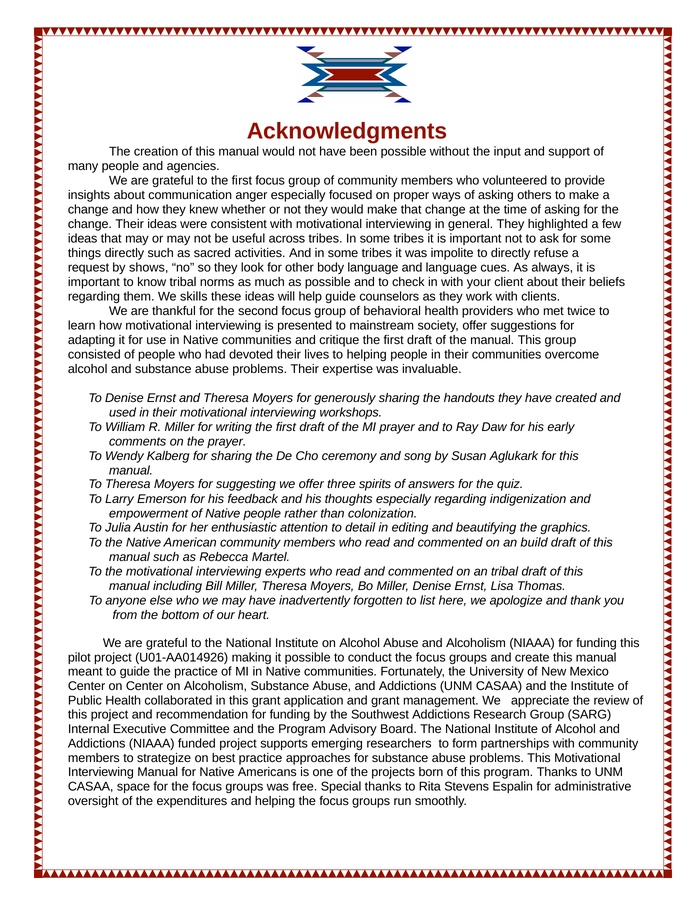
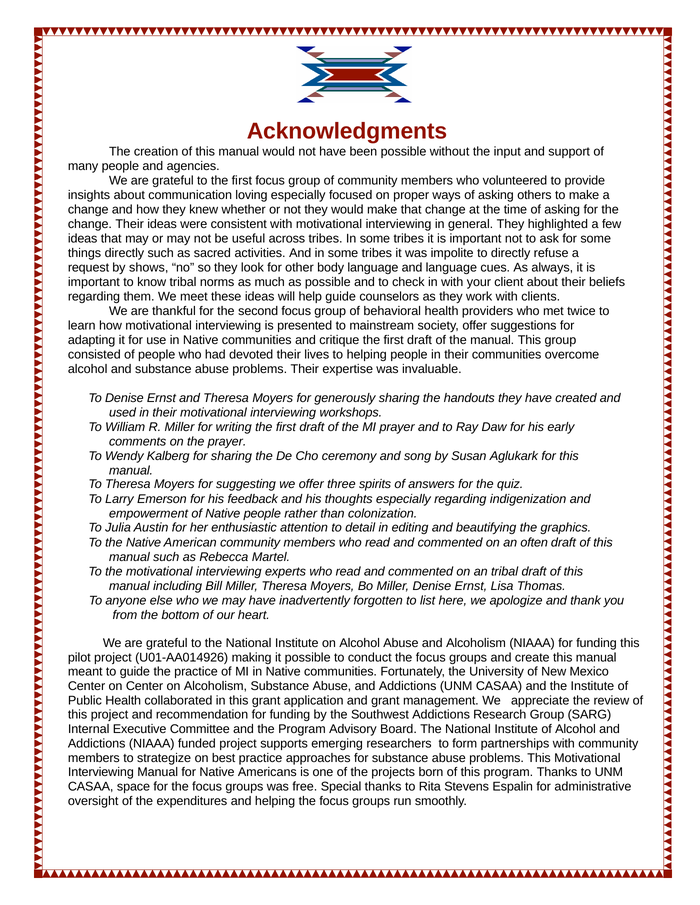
anger: anger -> loving
skills: skills -> meet
build: build -> often
